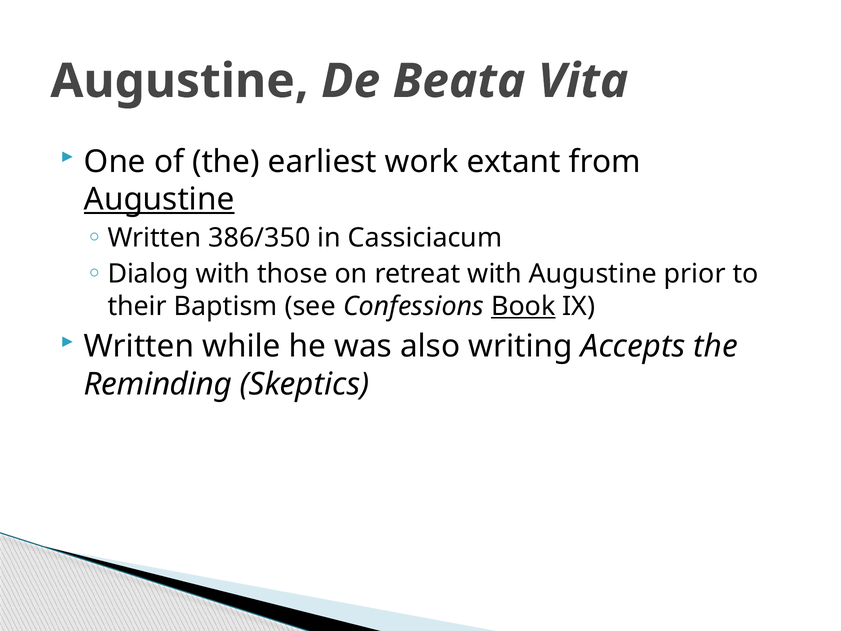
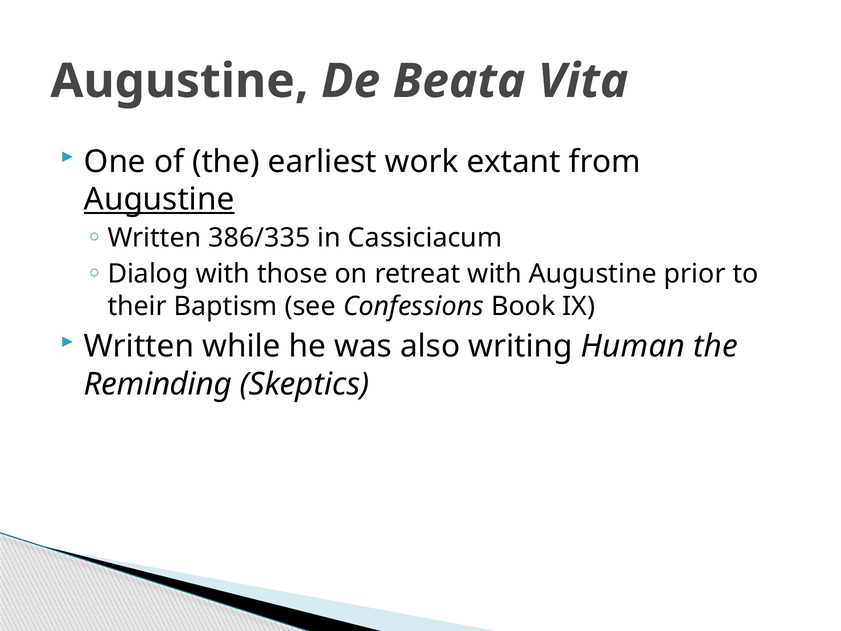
386/350: 386/350 -> 386/335
Book underline: present -> none
Accepts: Accepts -> Human
